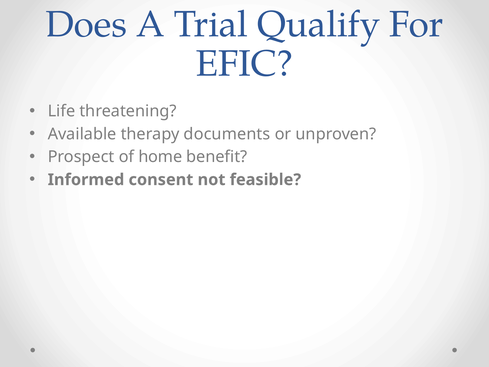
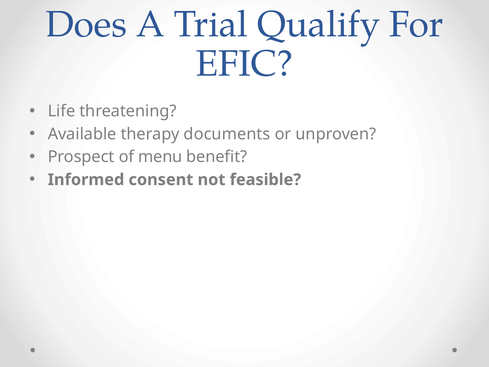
home: home -> menu
